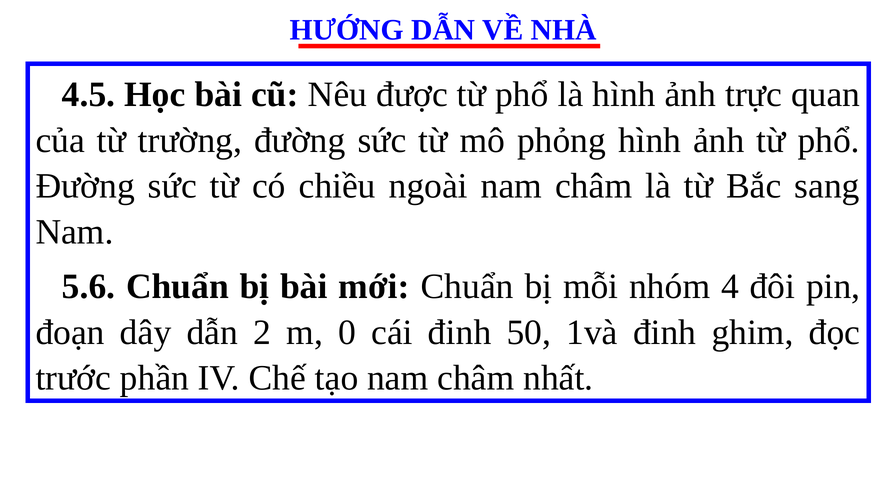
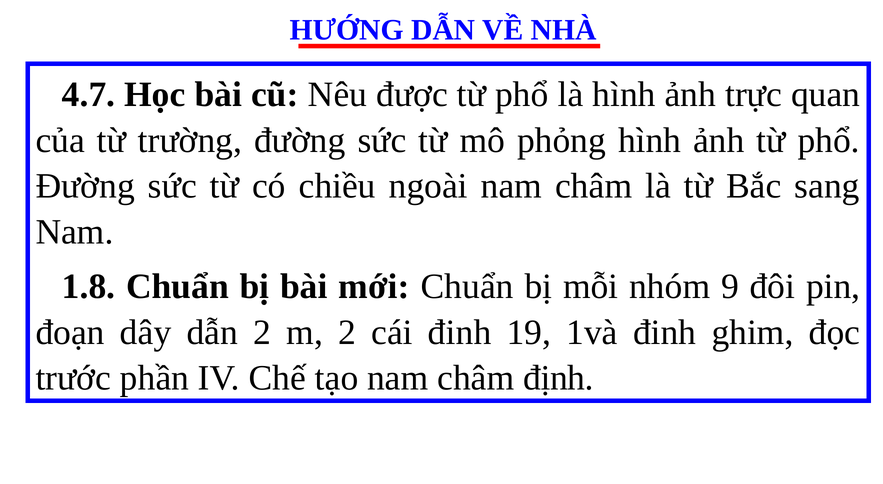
4.5: 4.5 -> 4.7
5.6: 5.6 -> 1.8
4: 4 -> 9
m 0: 0 -> 2
50: 50 -> 19
nhất: nhất -> định
